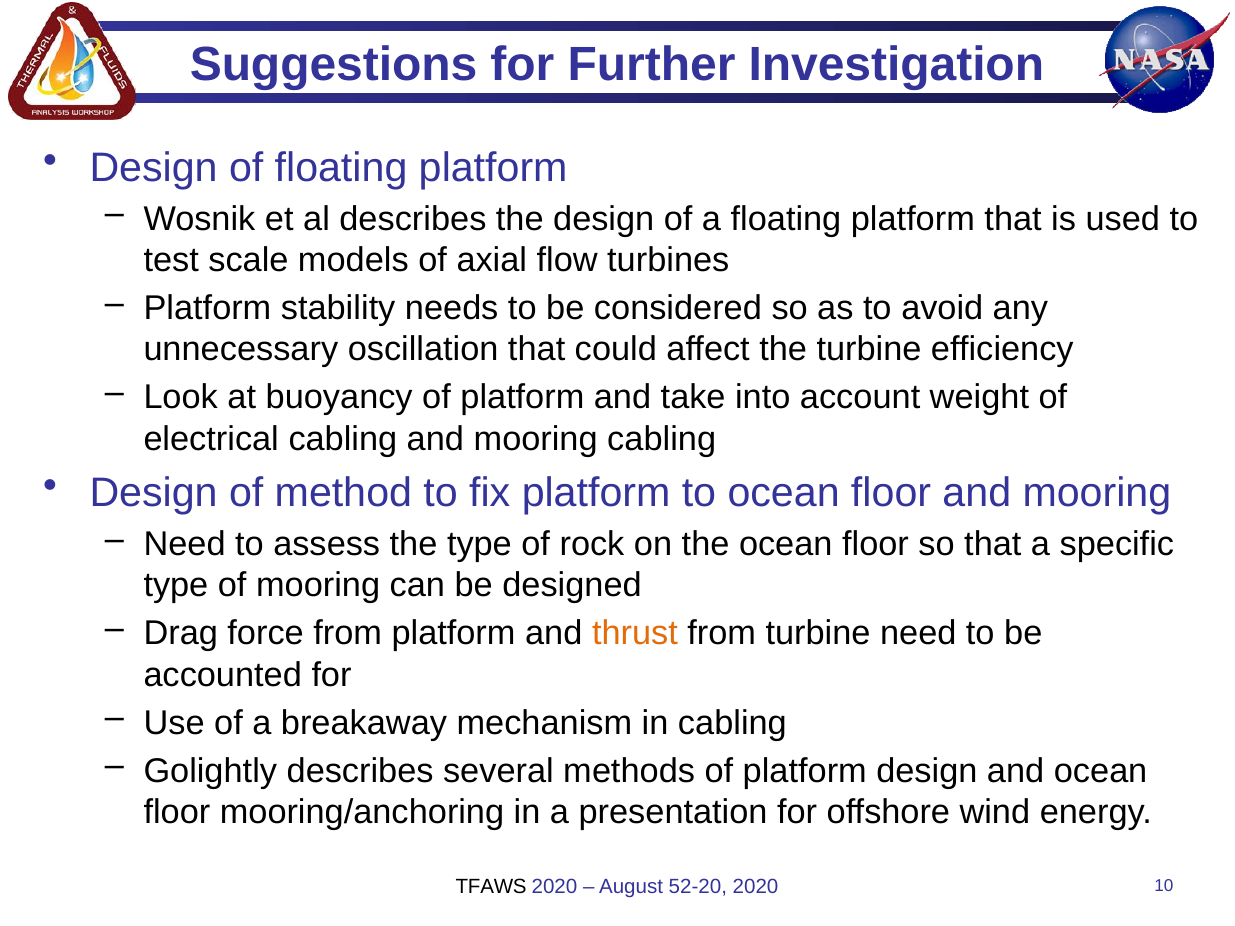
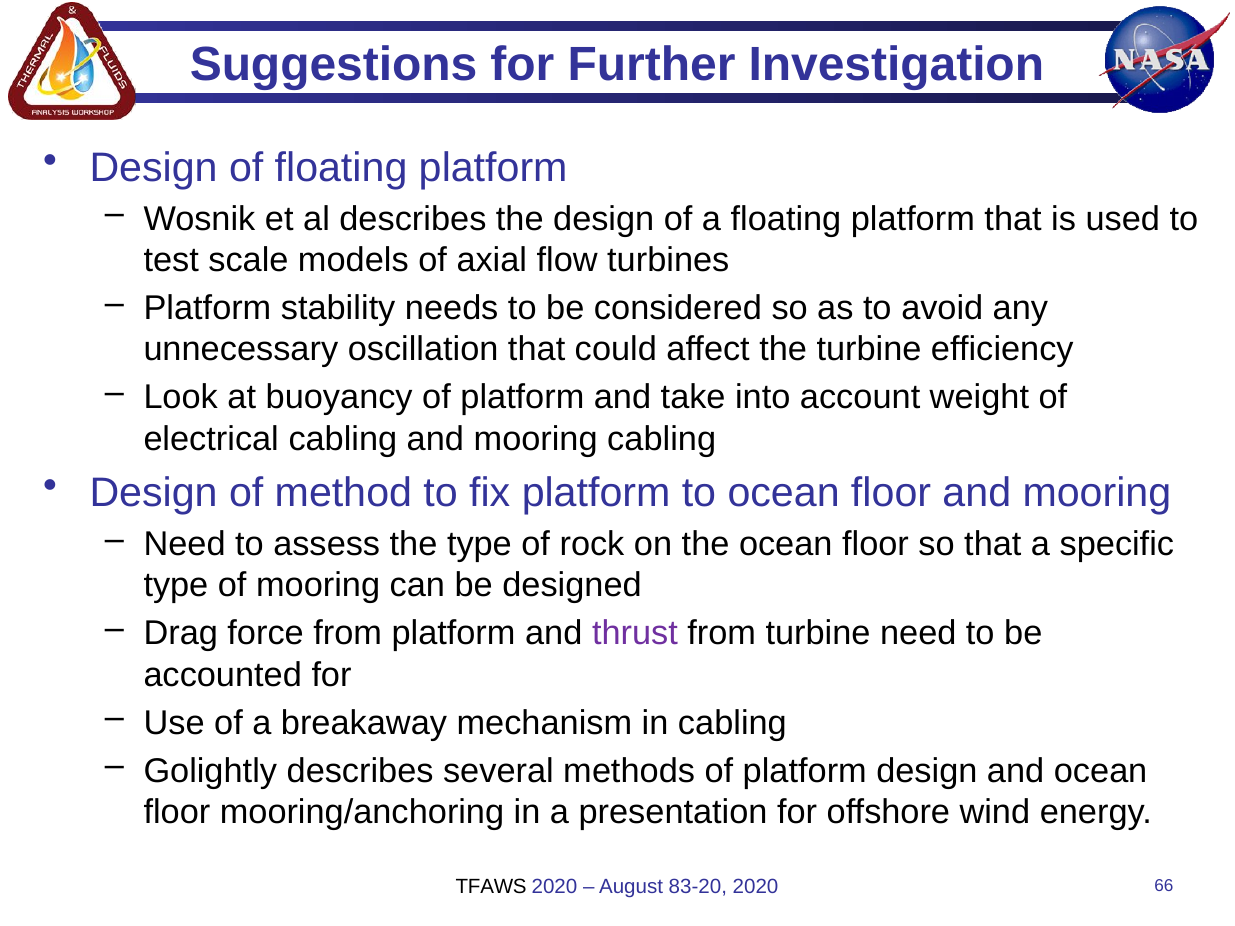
thrust colour: orange -> purple
52-20: 52-20 -> 83-20
10: 10 -> 66
